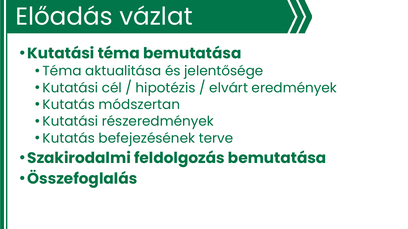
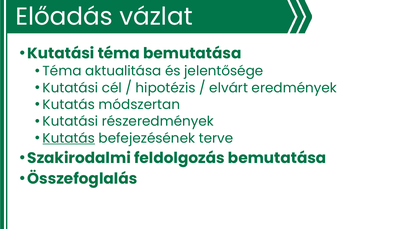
Kutatás at (69, 139) underline: none -> present
